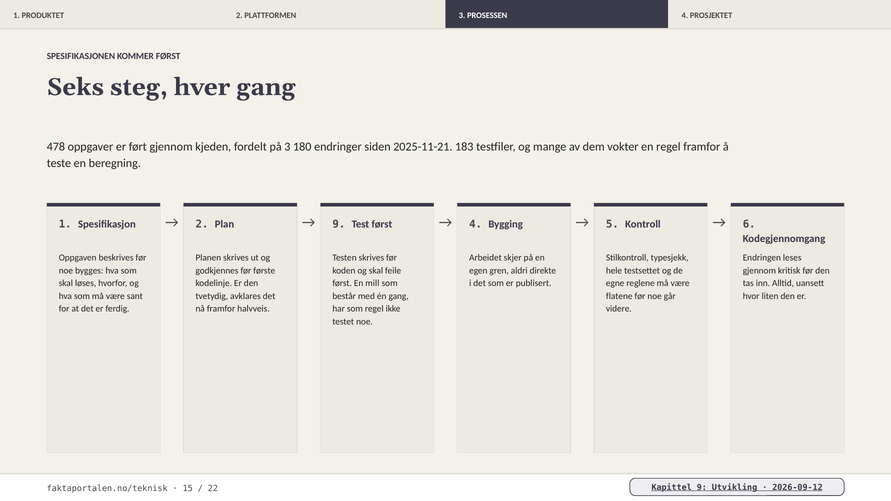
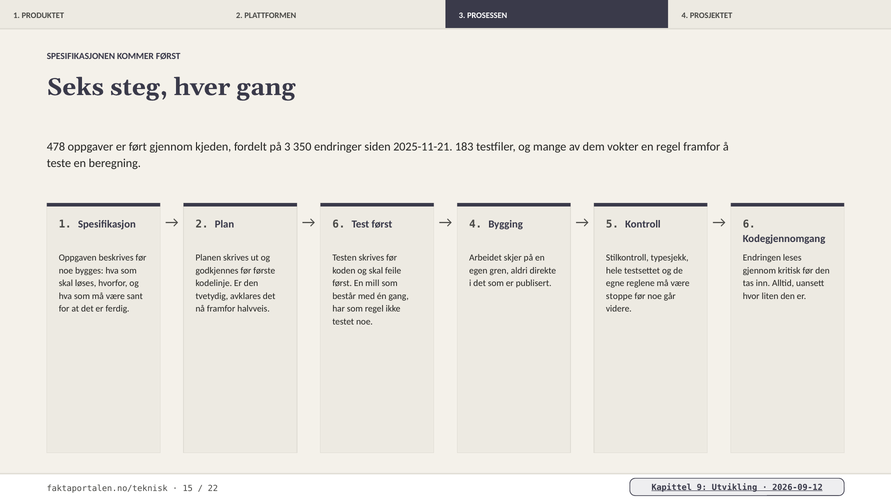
180: 180 -> 350
9 at (339, 224): 9 -> 6
flatene: flatene -> stoppe
